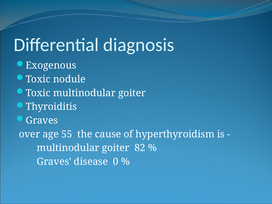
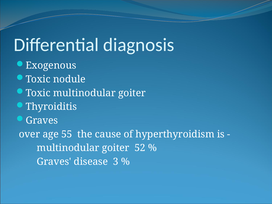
82: 82 -> 52
0: 0 -> 3
